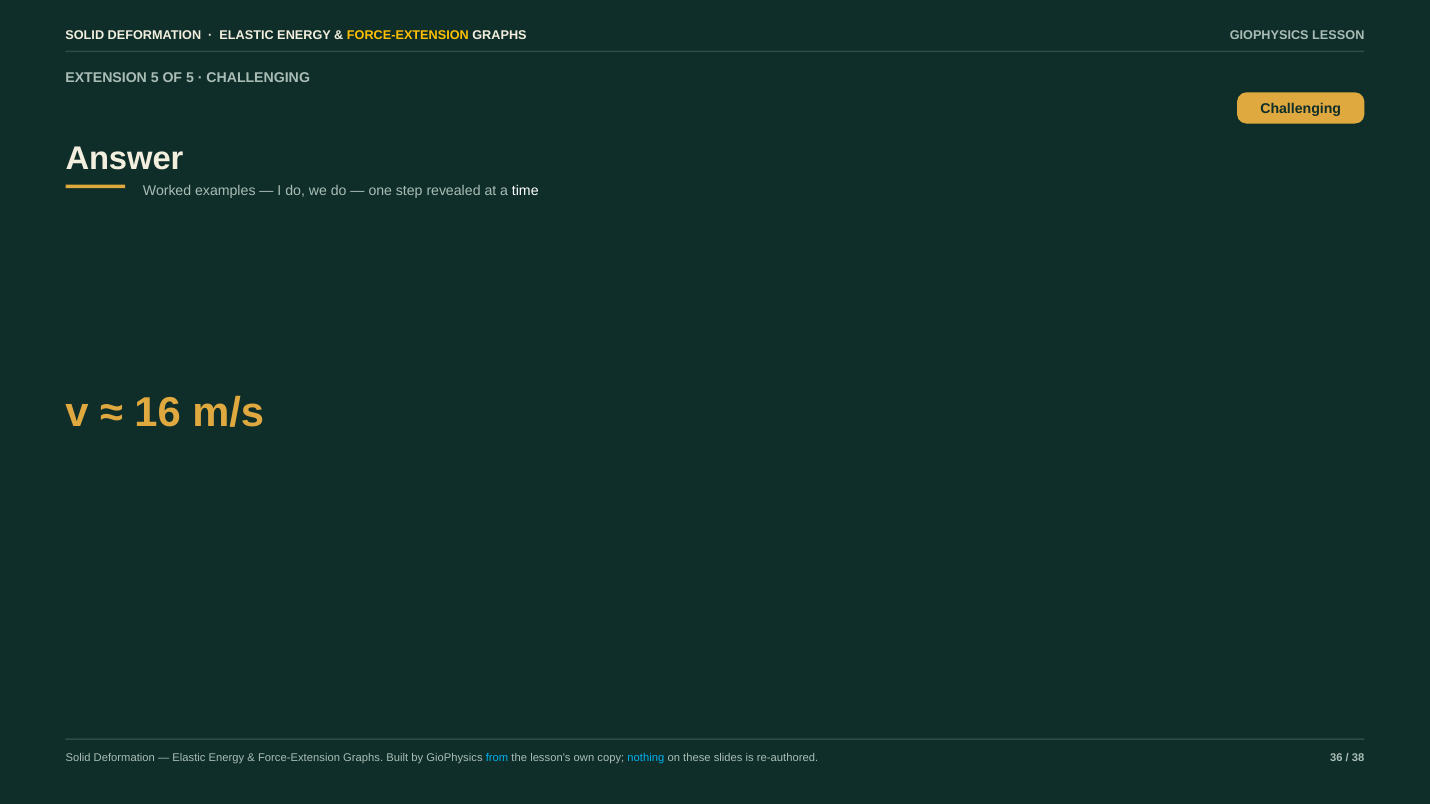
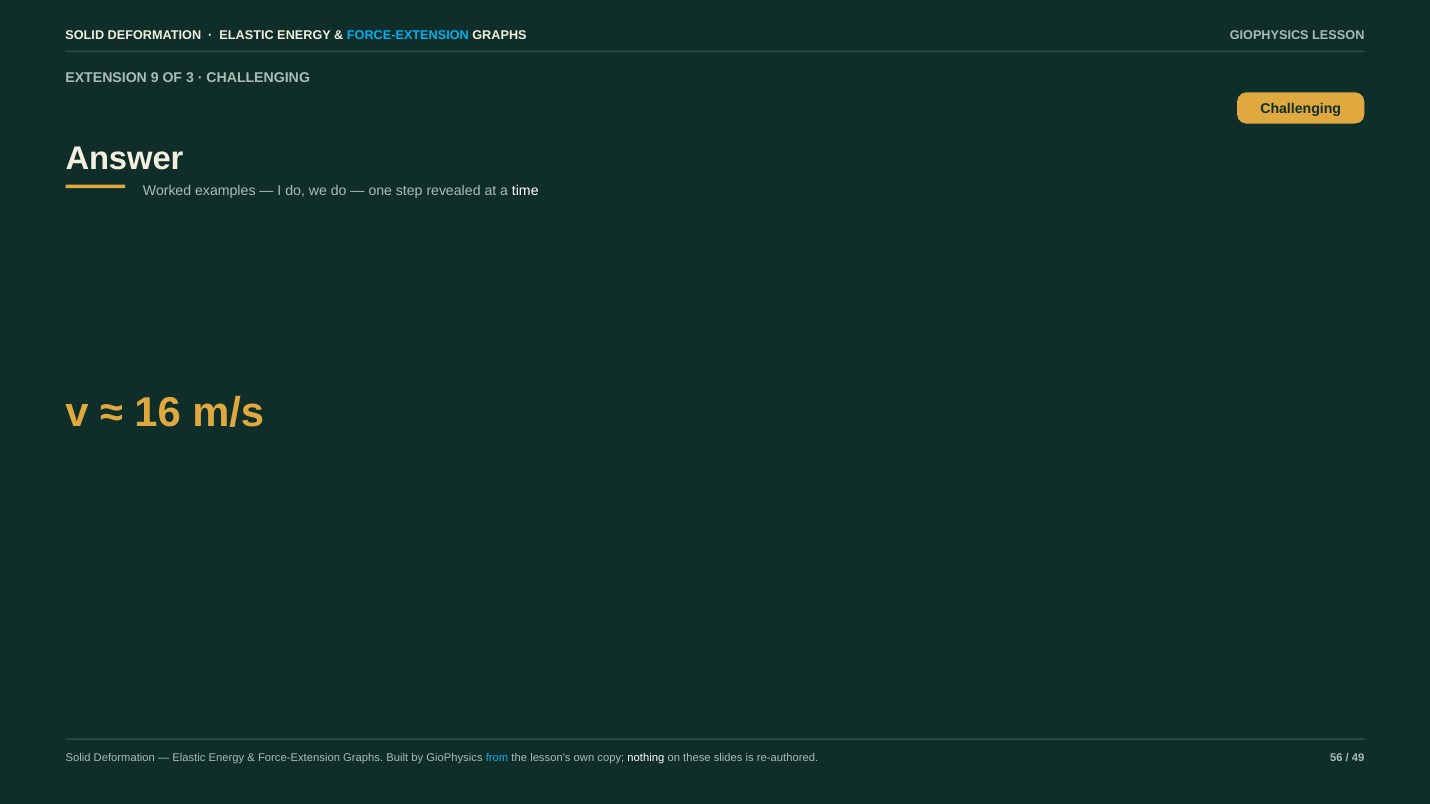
FORCE-EXTENSION at (408, 35) colour: yellow -> light blue
EXTENSION 5: 5 -> 9
OF 5: 5 -> 3
nothing colour: light blue -> white
36: 36 -> 56
38: 38 -> 49
